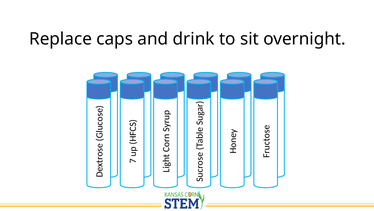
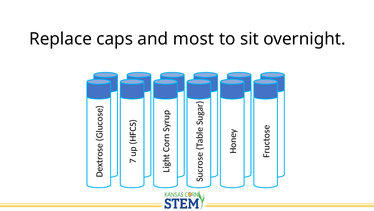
drink: drink -> most
